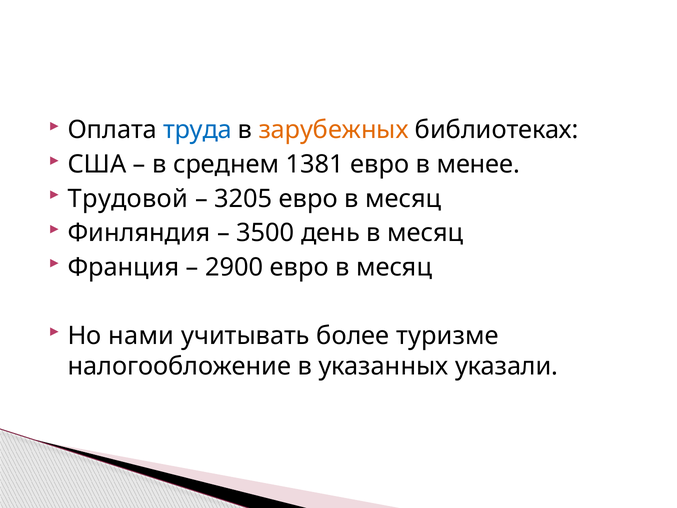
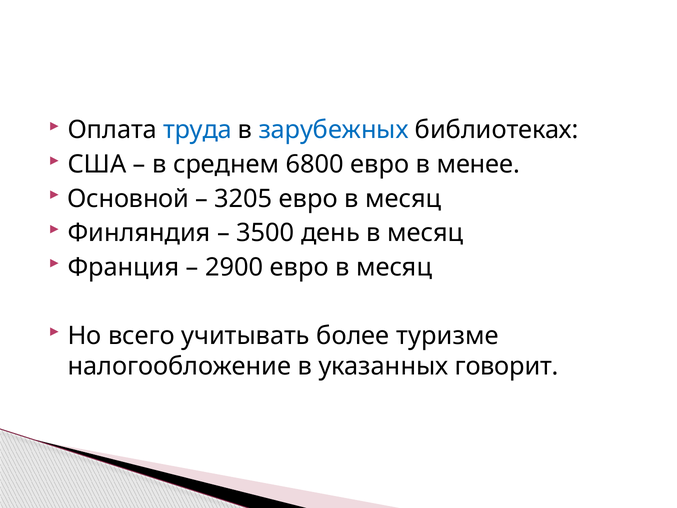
зарубежных colour: orange -> blue
1381: 1381 -> 6800
Трудовой: Трудовой -> Основной
нами: нами -> всего
указали: указали -> говорит
